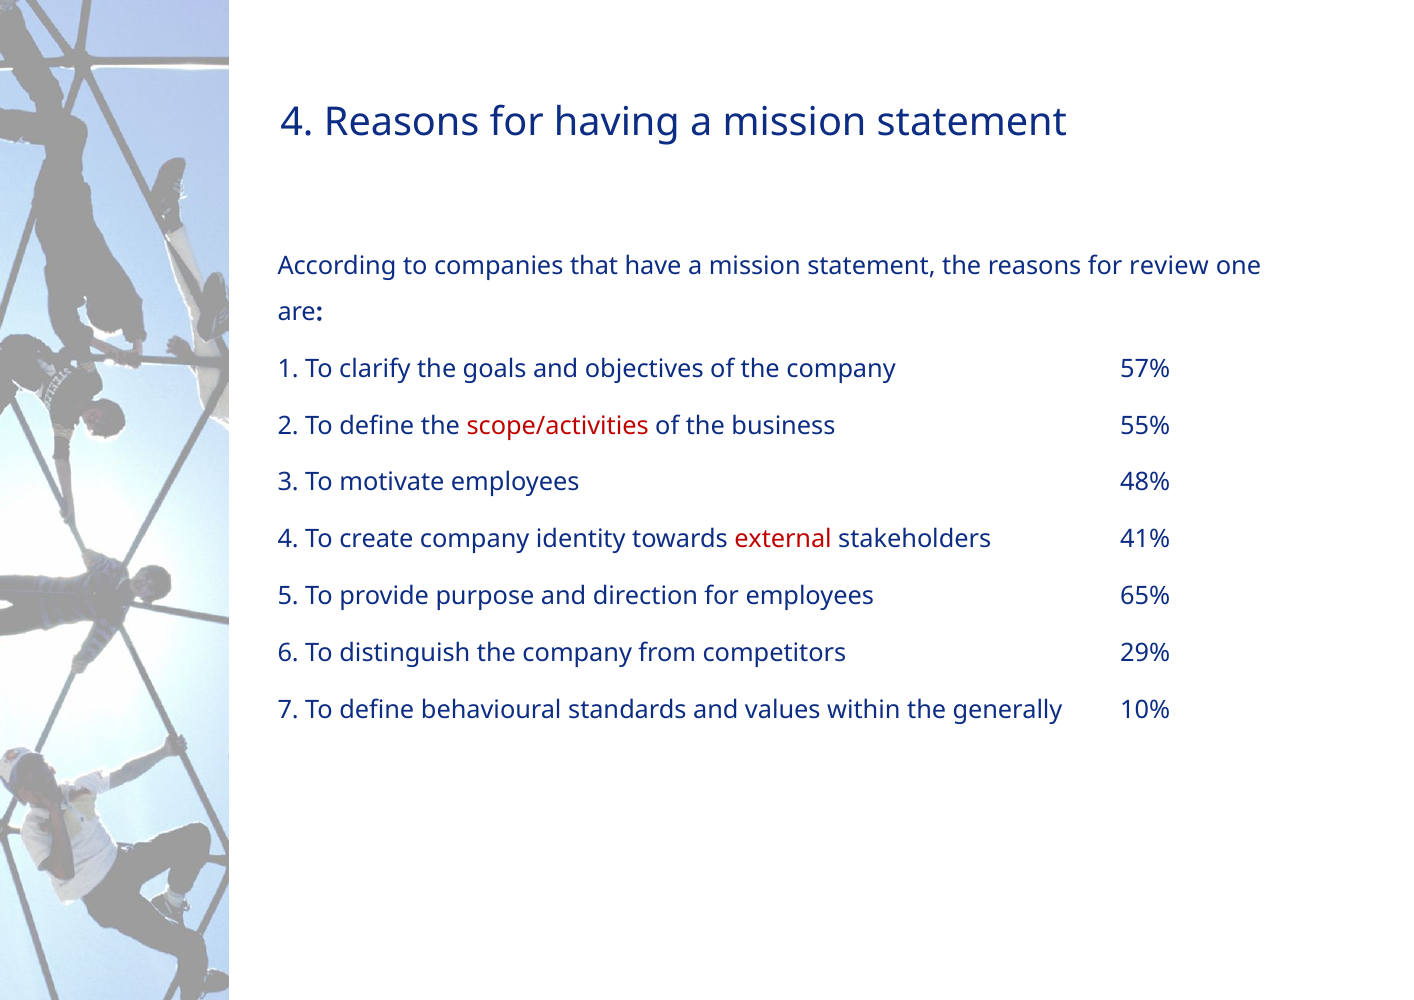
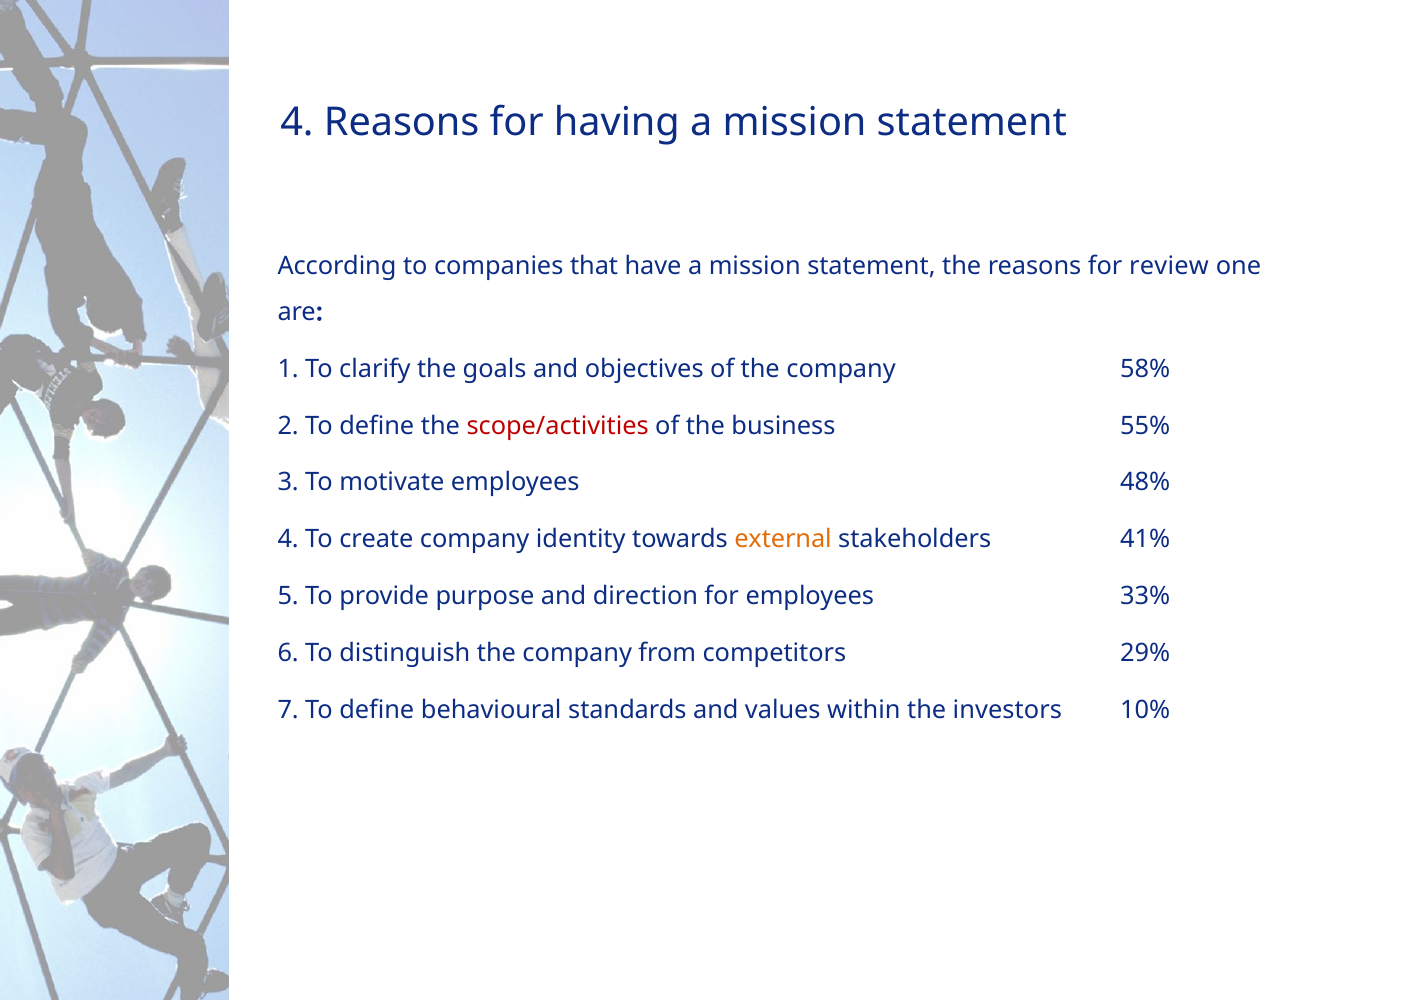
57%: 57% -> 58%
external colour: red -> orange
65%: 65% -> 33%
generally: generally -> investors
